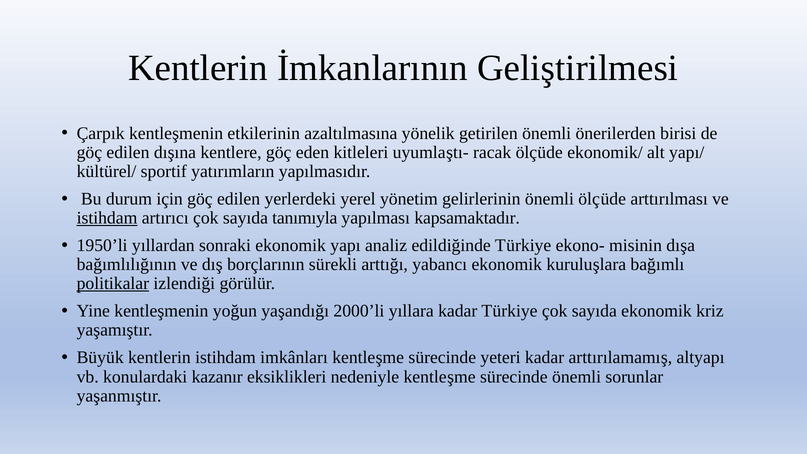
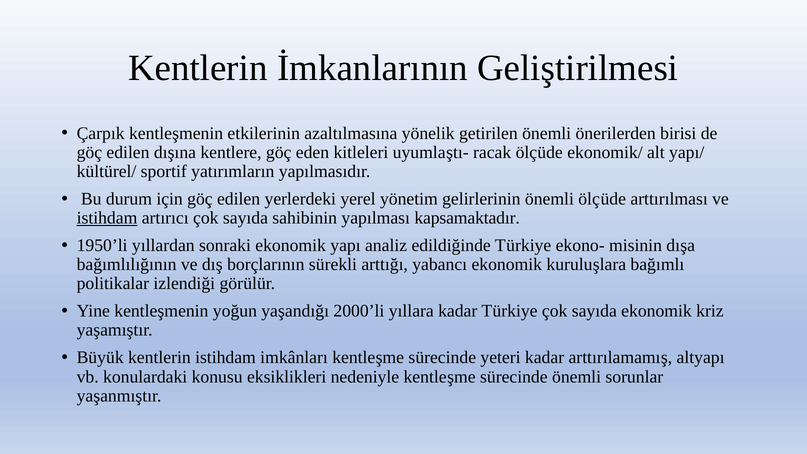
tanımıyla: tanımıyla -> sahibinin
politikalar underline: present -> none
kazanır: kazanır -> konusu
